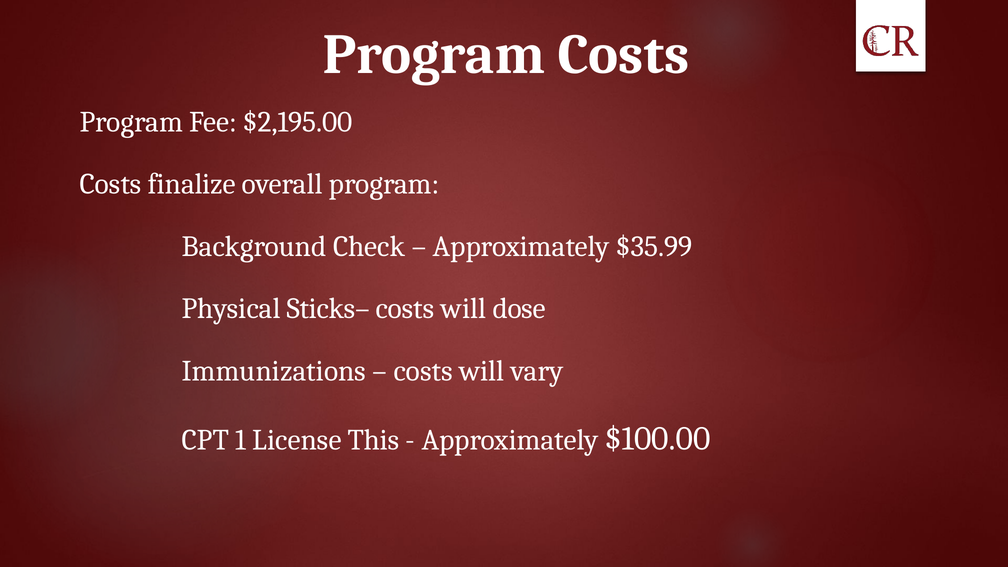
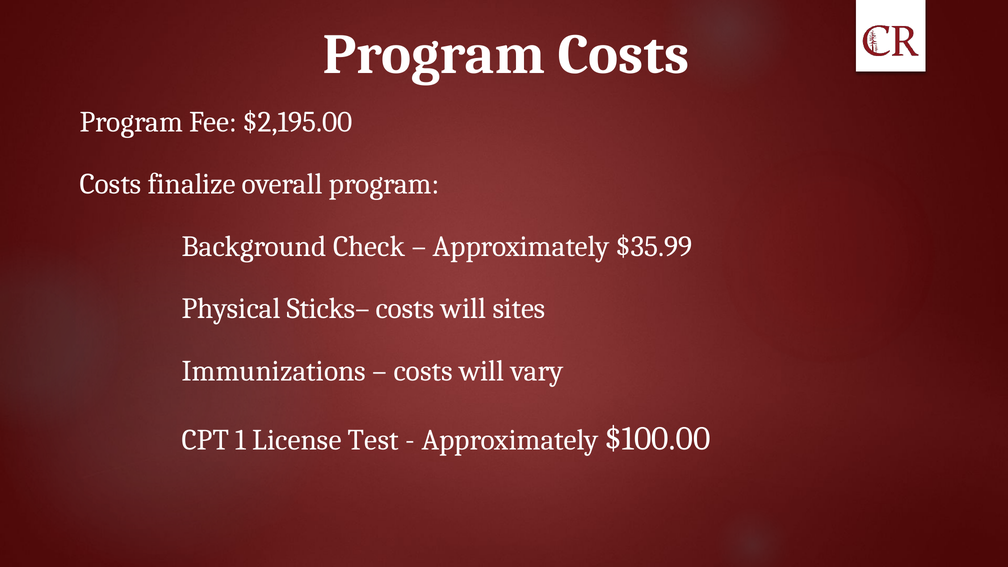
dose: dose -> sites
This: This -> Test
